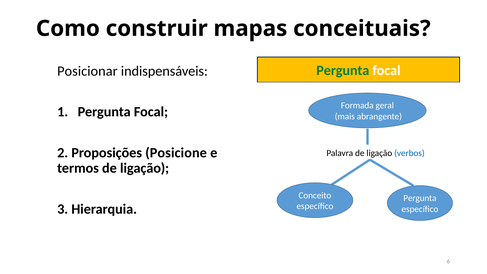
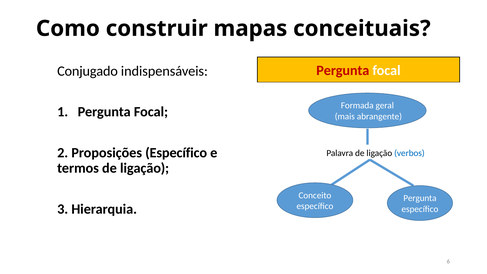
Pergunta at (343, 71) colour: green -> red
Posicionar: Posicionar -> Conjugado
Proposições Posicione: Posicione -> Específico
